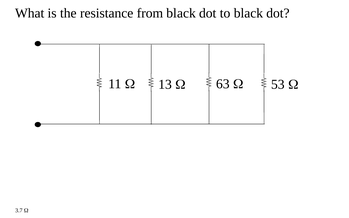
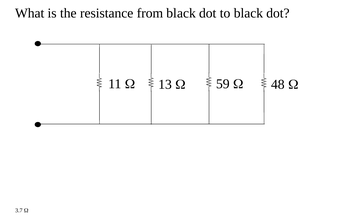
63: 63 -> 59
53: 53 -> 48
